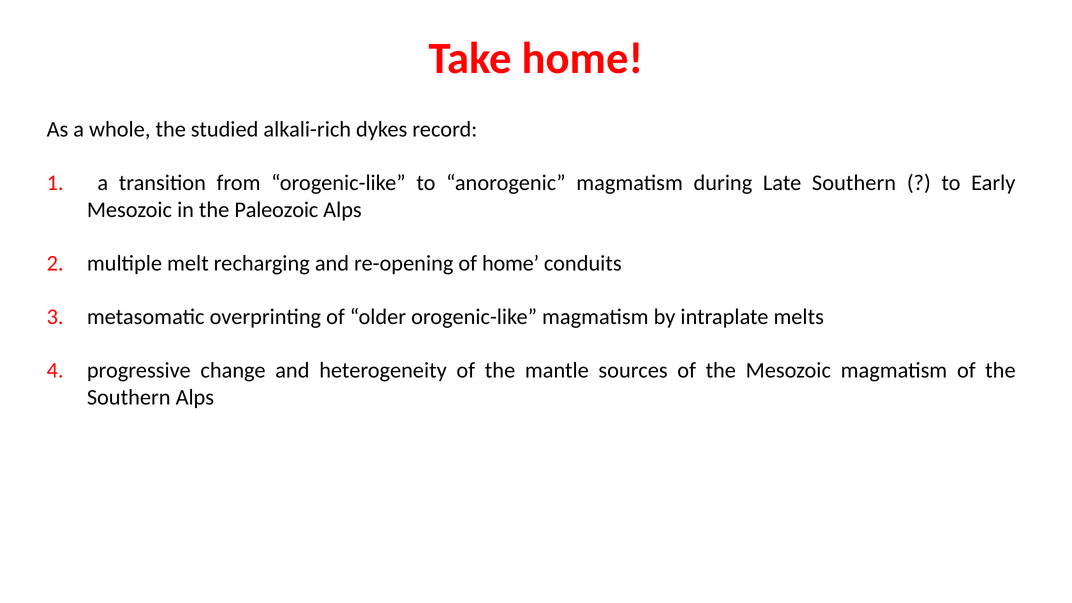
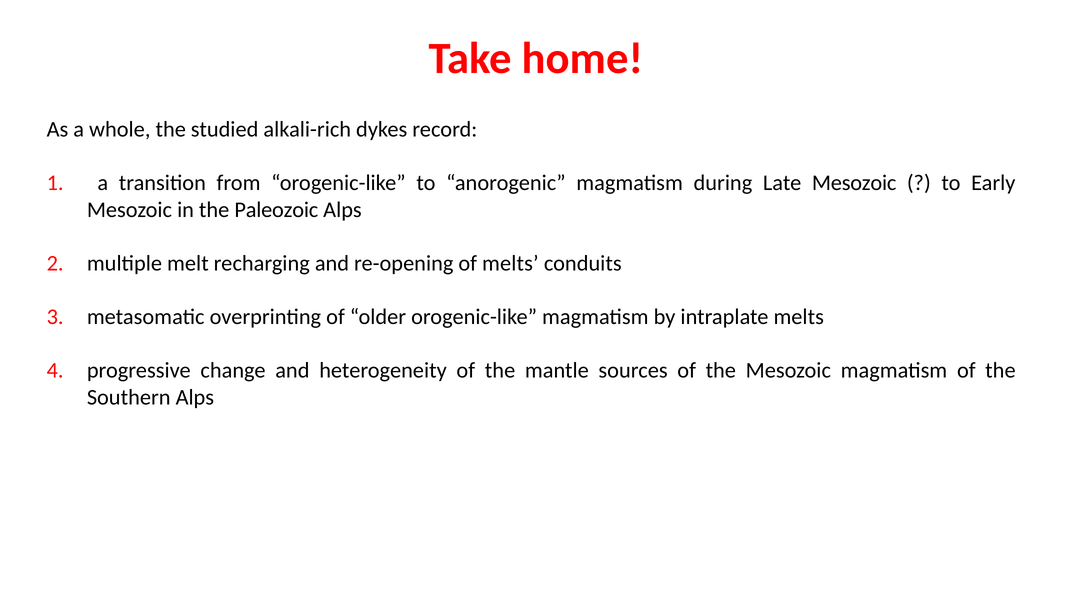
Late Southern: Southern -> Mesozoic
of home: home -> melts
